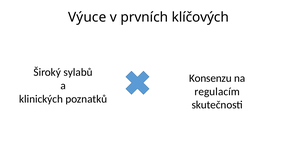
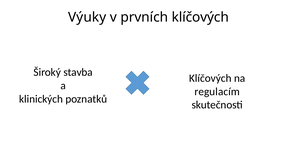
Výuce: Výuce -> Výuky
sylabů: sylabů -> stavba
Konsenzu at (210, 78): Konsenzu -> Klíčových
